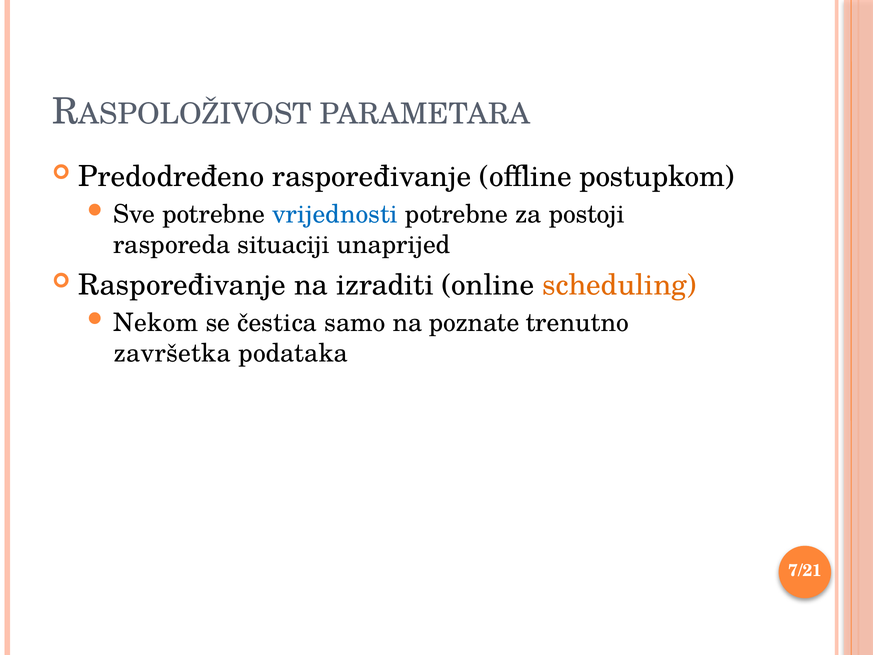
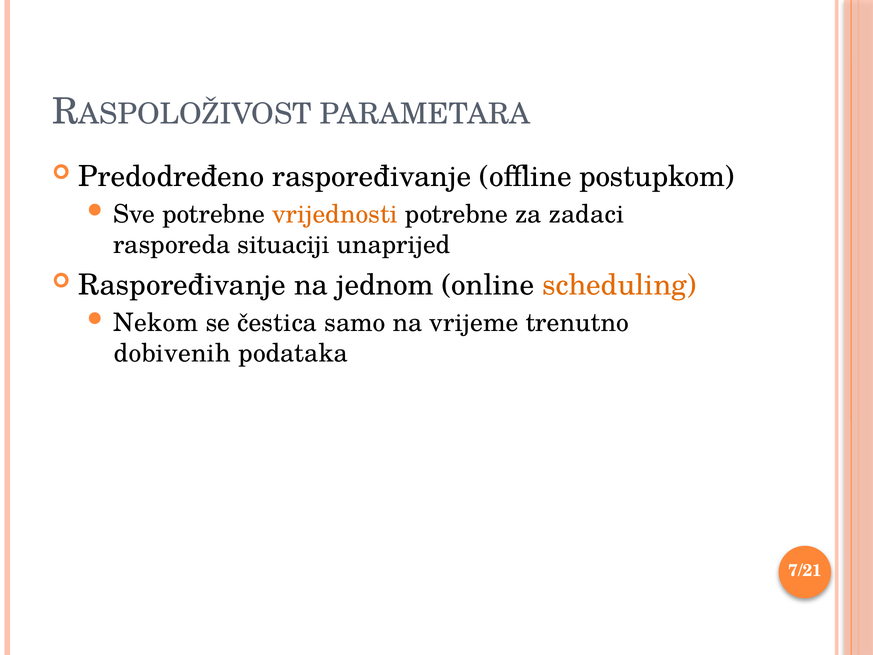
vrijednosti colour: blue -> orange
postoji: postoji -> zadaci
izraditi: izraditi -> jednom
poznate: poznate -> vrijeme
završetka: završetka -> dobivenih
